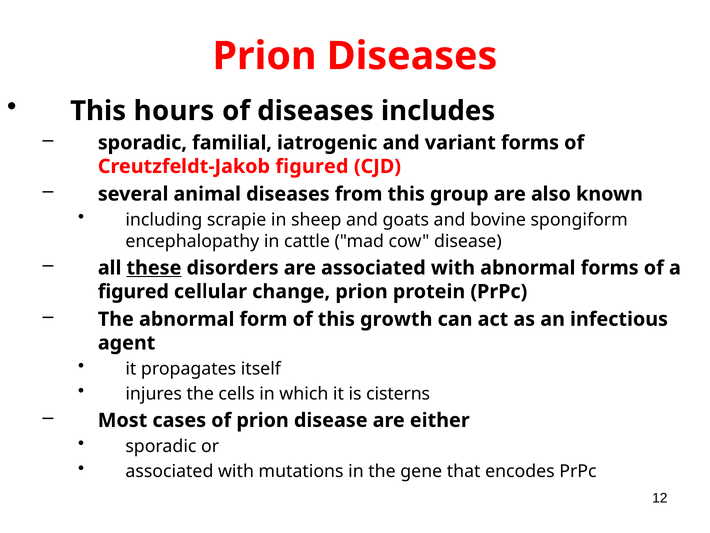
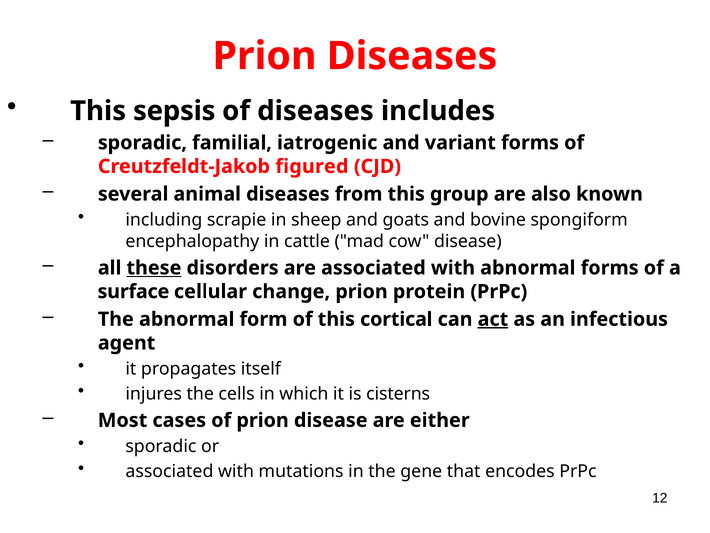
hours: hours -> sepsis
figured at (133, 291): figured -> surface
growth: growth -> cortical
act underline: none -> present
